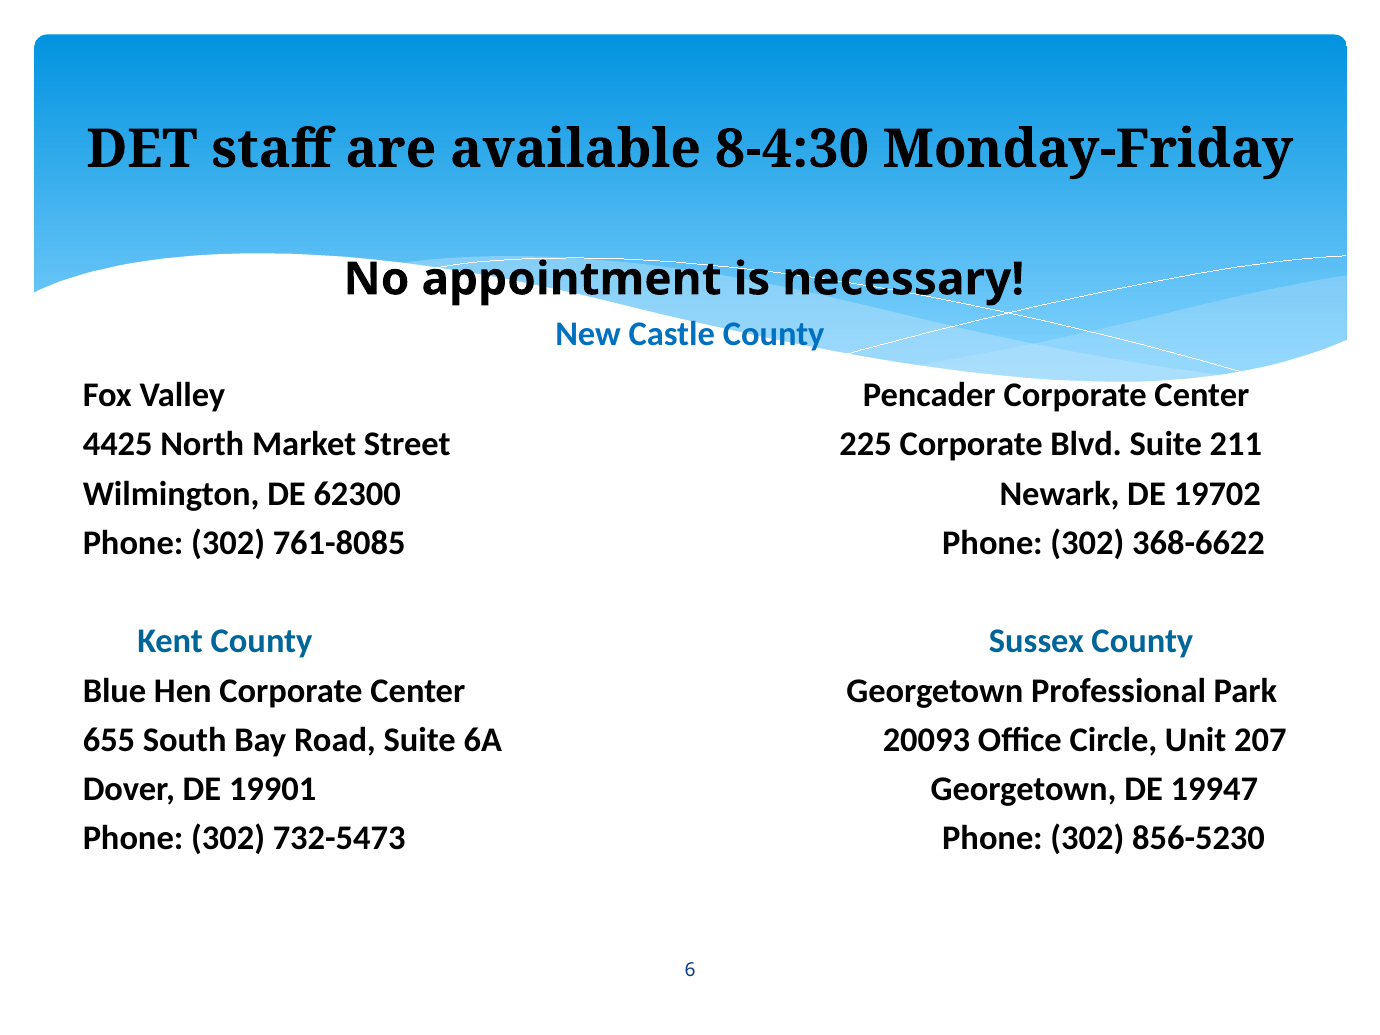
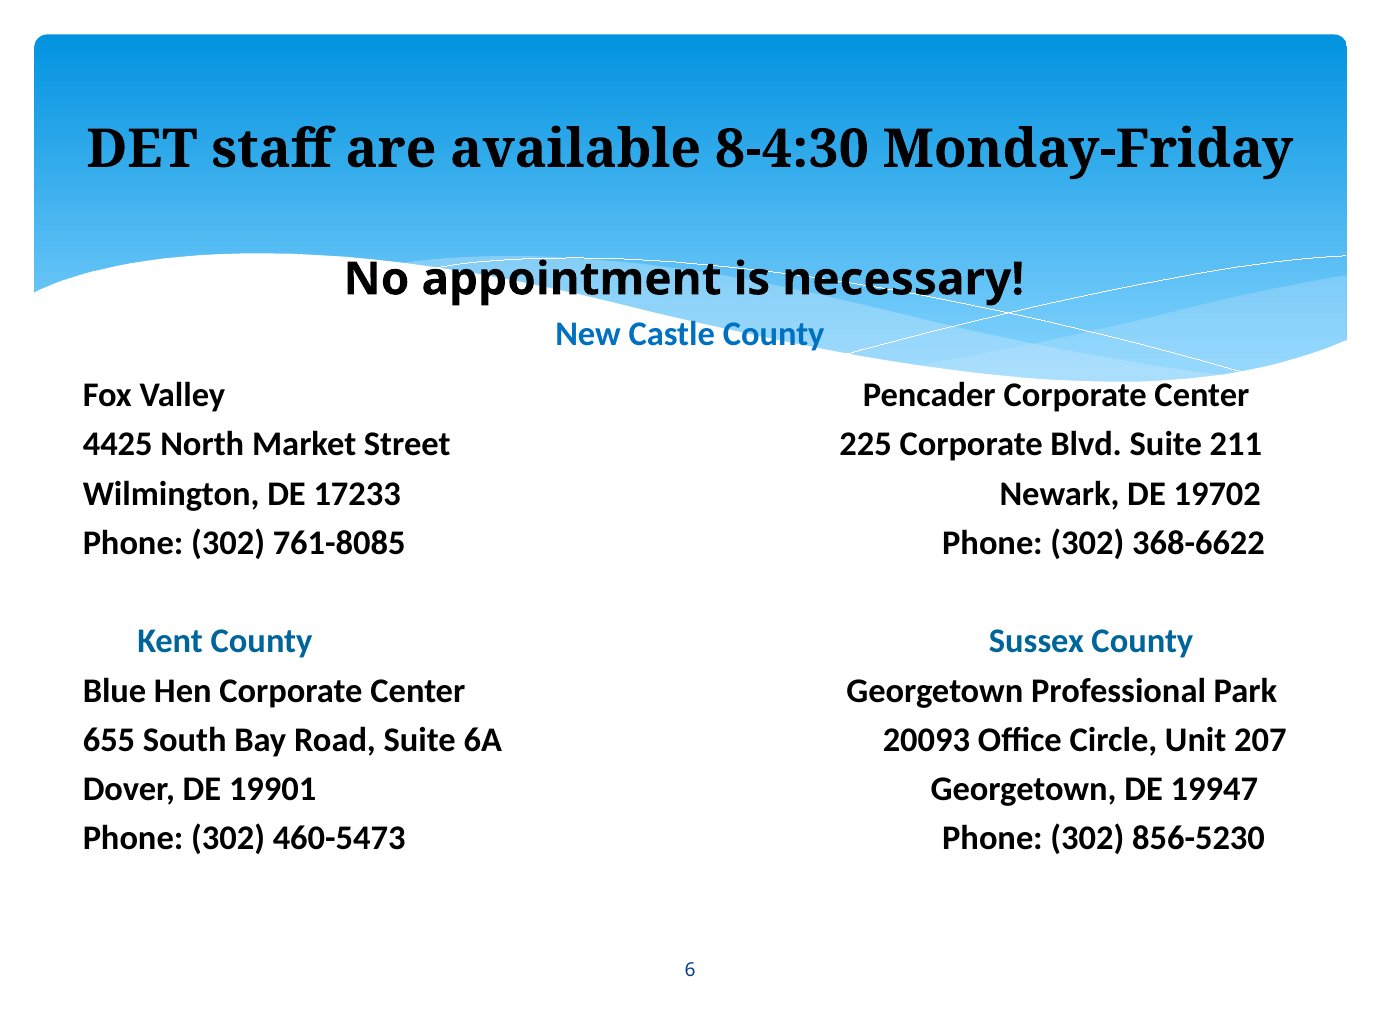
62300: 62300 -> 17233
732-5473: 732-5473 -> 460-5473
